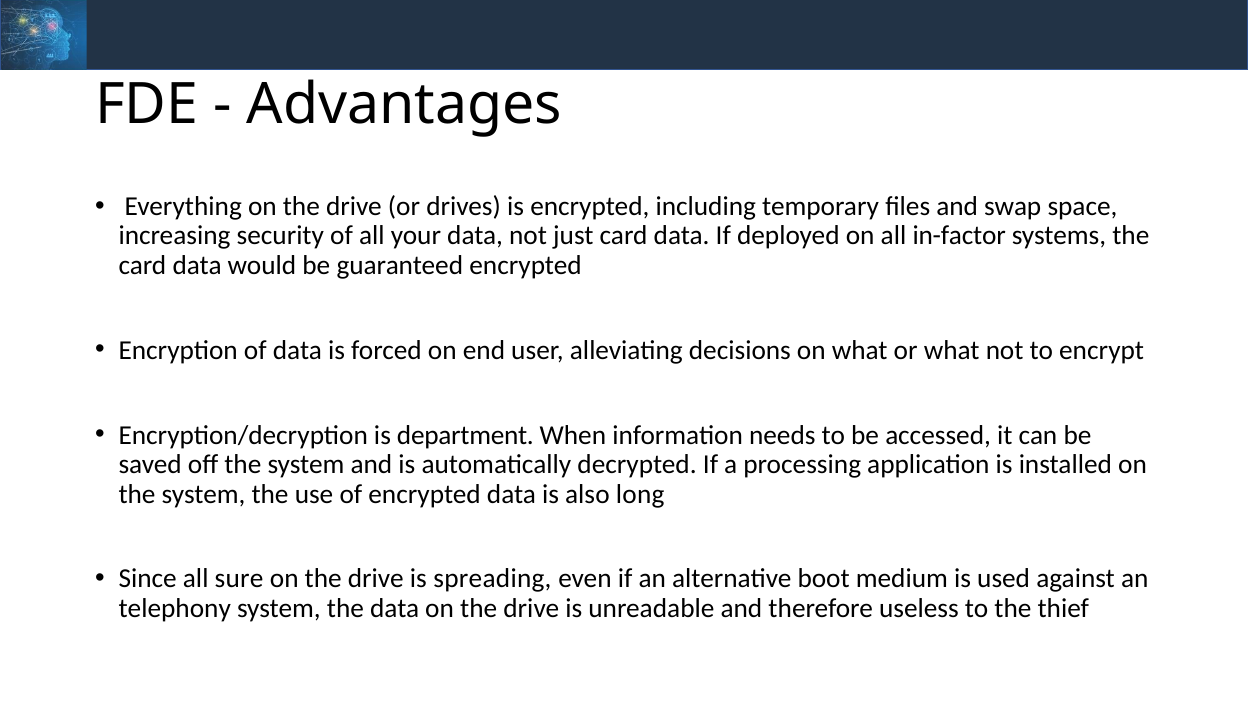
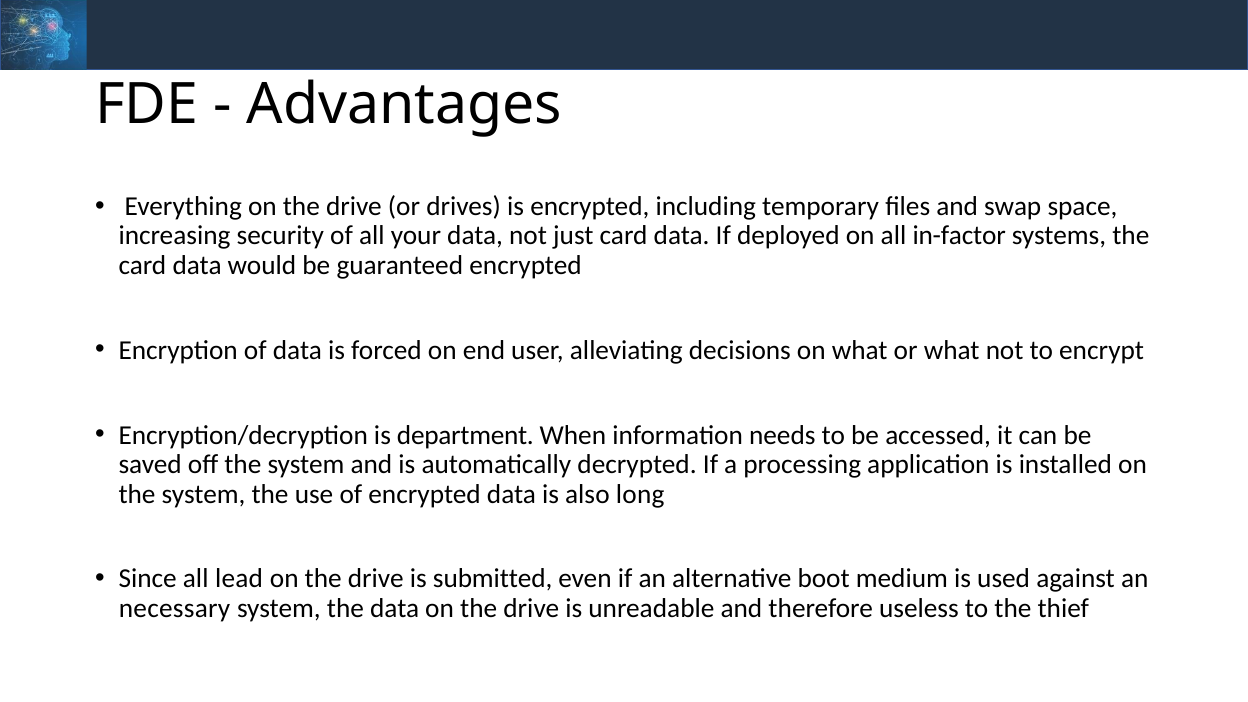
sure: sure -> lead
spreading: spreading -> submitted
telephony: telephony -> necessary
